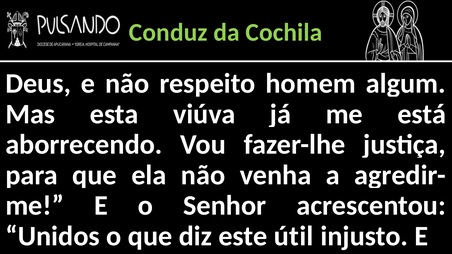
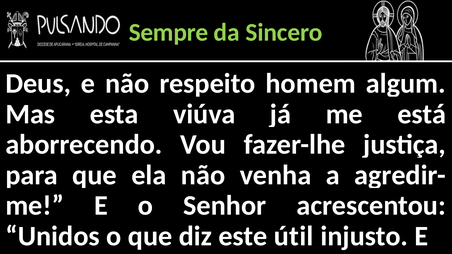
Conduz: Conduz -> Sempre
Cochila: Cochila -> Sincero
